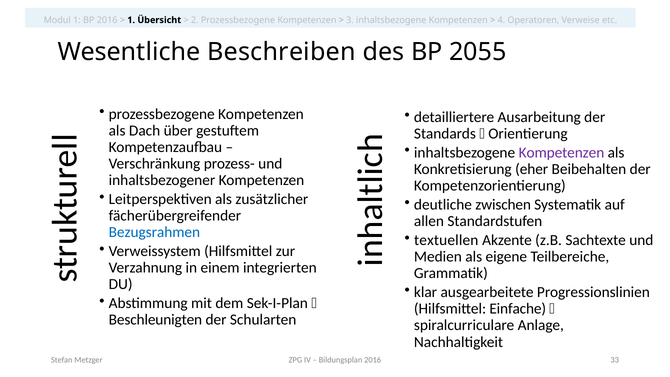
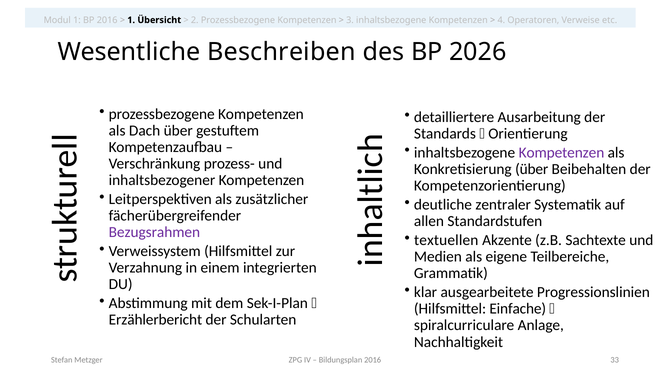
2055: 2055 -> 2026
Konkretisierung eher: eher -> über
zwischen: zwischen -> zentraler
Bezugsrahmen colour: blue -> purple
Beschleunigten: Beschleunigten -> Erzählerbericht
